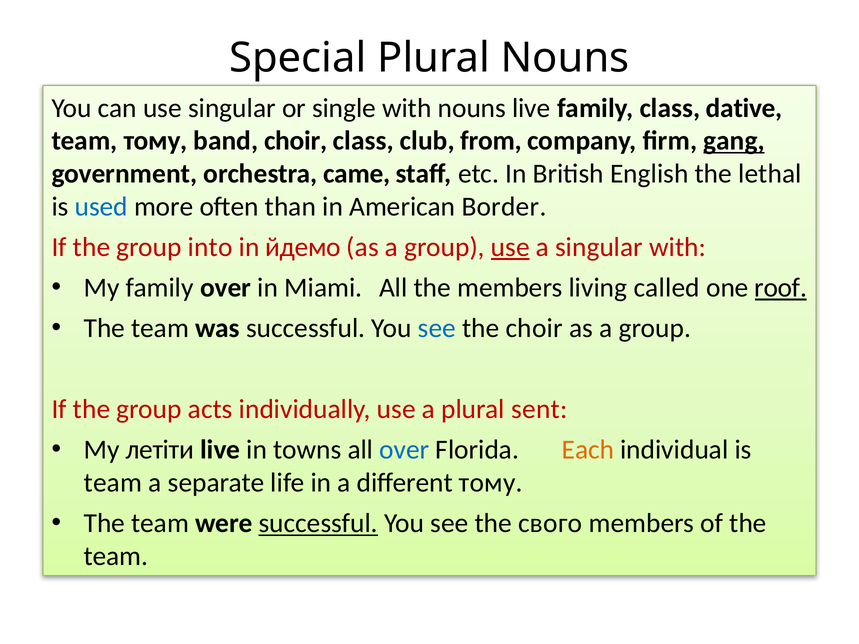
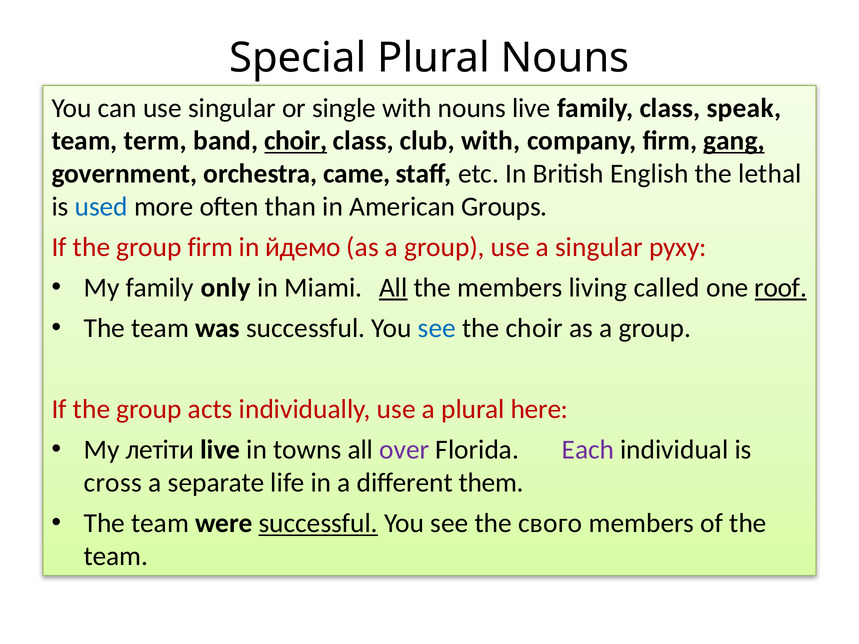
dative: dative -> speak
team тому: тому -> term
choir at (296, 141) underline: none -> present
club from: from -> with
Border: Border -> Groups
group into: into -> firm
use at (510, 247) underline: present -> none
singular with: with -> руху
family over: over -> only
All at (393, 288) underline: none -> present
sent: sent -> here
over at (404, 450) colour: blue -> purple
Each colour: orange -> purple
team at (113, 483): team -> cross
different тому: тому -> them
